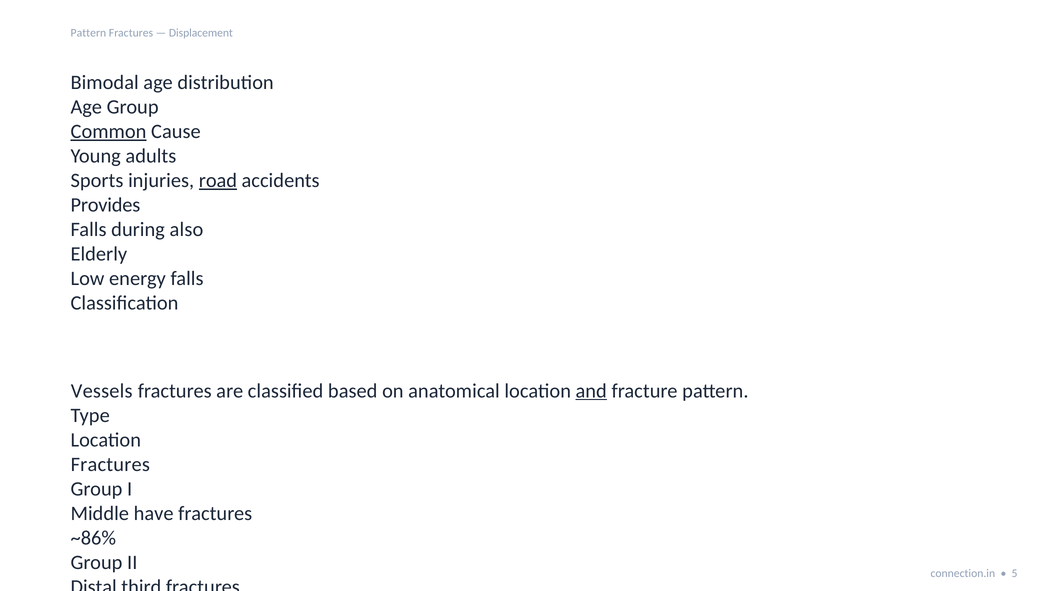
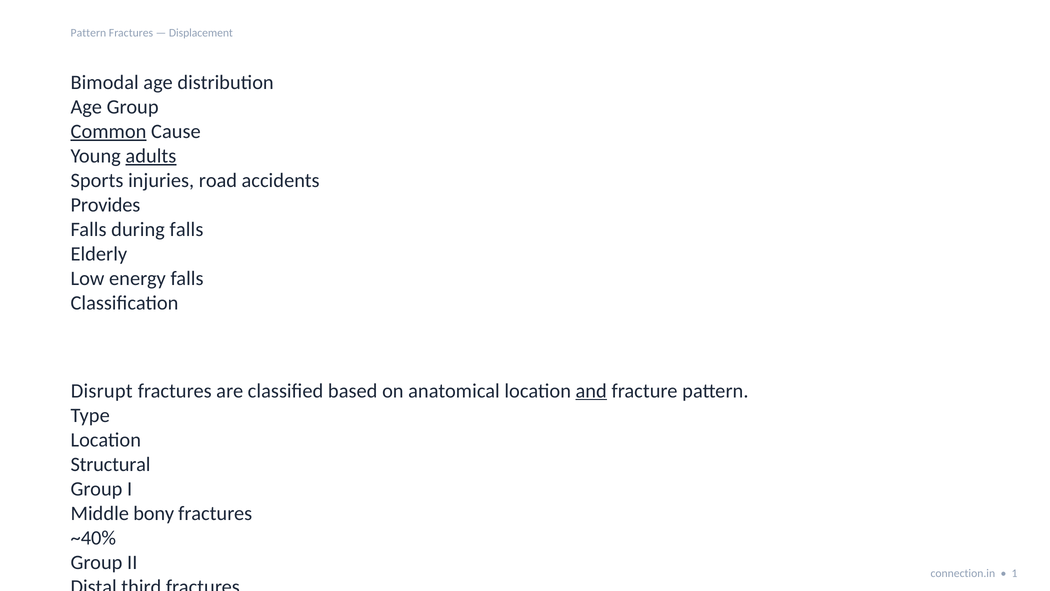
adults underline: none -> present
road underline: present -> none
during also: also -> falls
Vessels: Vessels -> Disrupt
Fractures at (110, 464): Fractures -> Structural
have: have -> bony
~86%: ~86% -> ~40%
5: 5 -> 1
